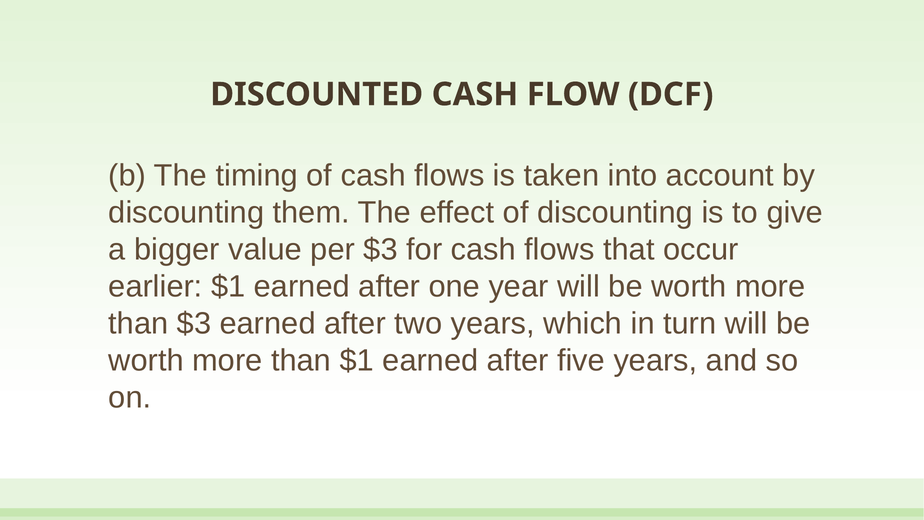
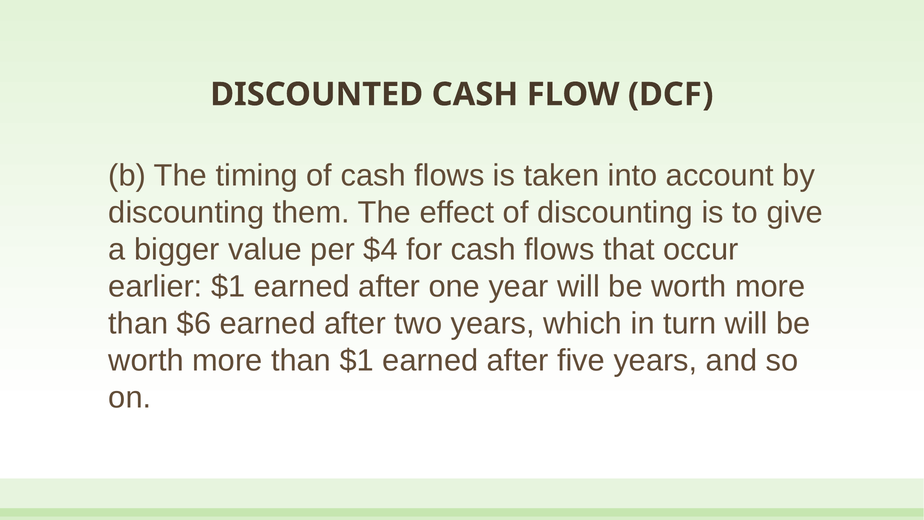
per $3: $3 -> $4
than $3: $3 -> $6
